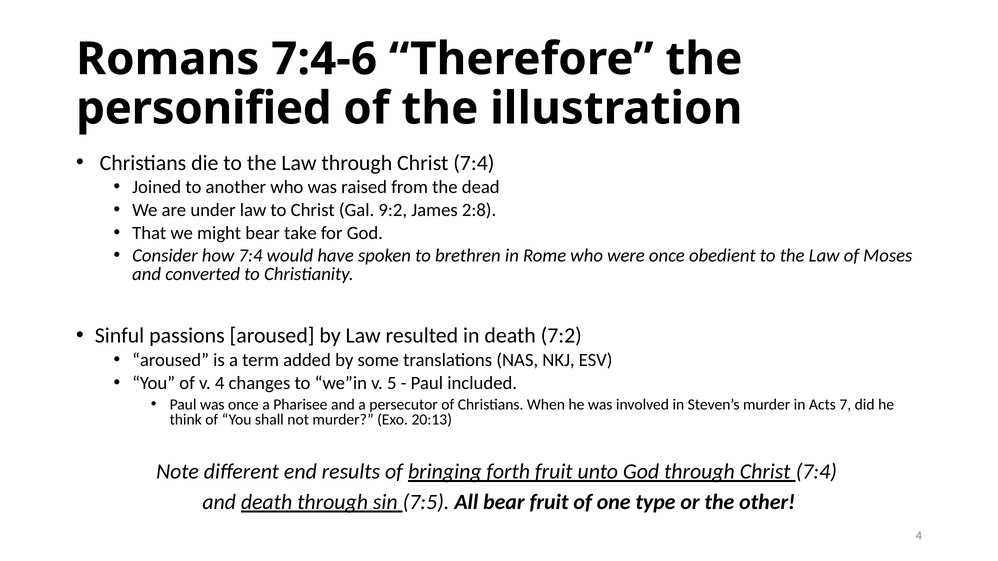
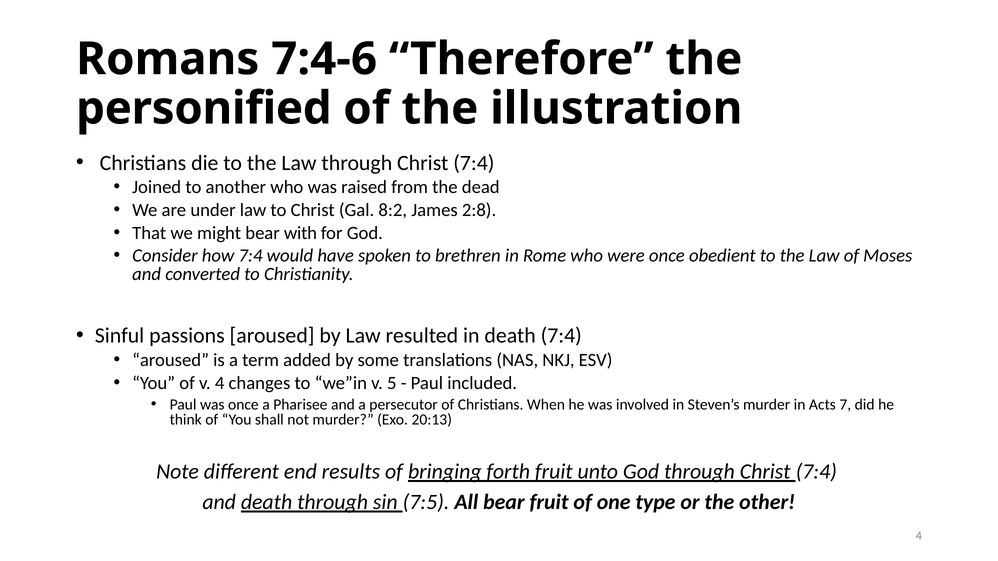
9:2: 9:2 -> 8:2
take: take -> with
death 7:2: 7:2 -> 7:4
